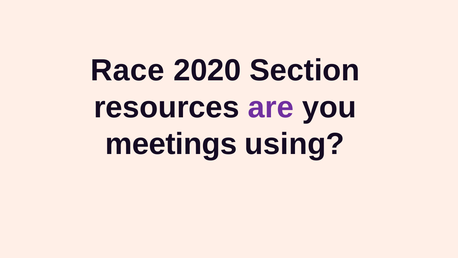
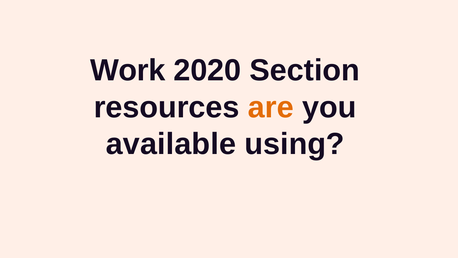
Race: Race -> Work
are colour: purple -> orange
meetings: meetings -> available
